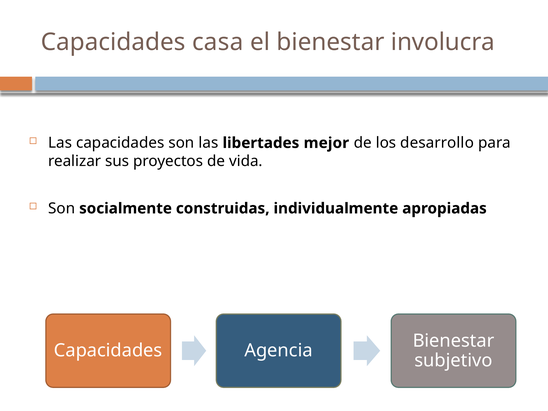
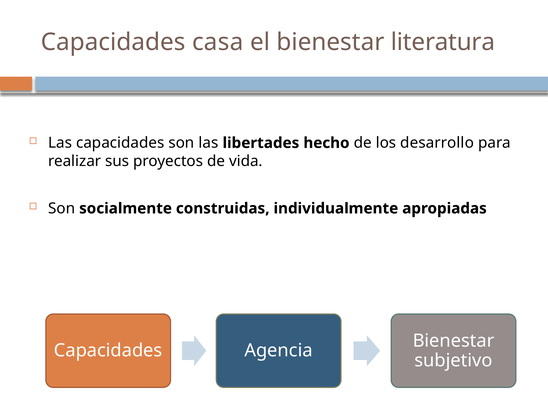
involucra: involucra -> literatura
mejor: mejor -> hecho
